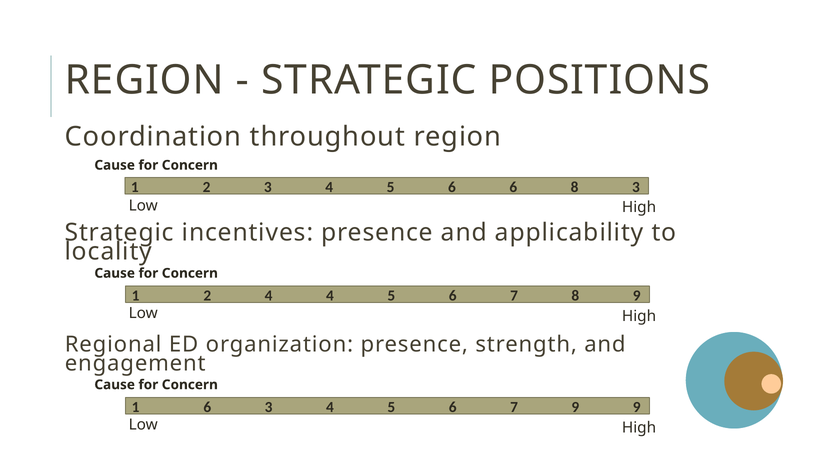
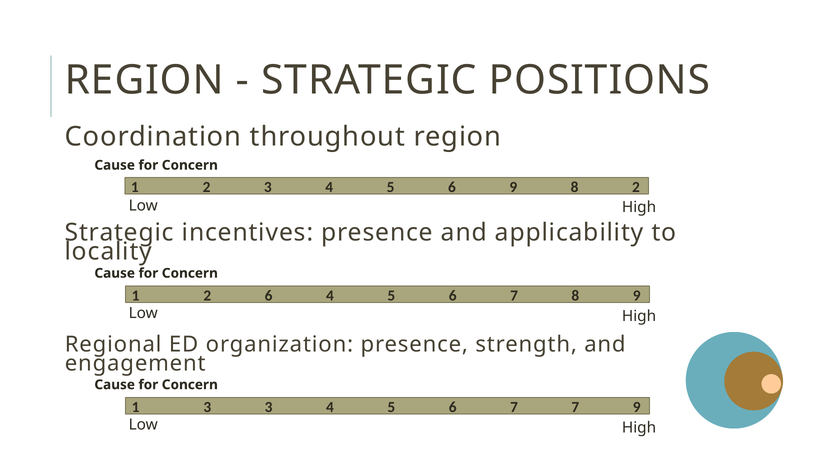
6 6: 6 -> 9
8 3: 3 -> 2
2 4: 4 -> 6
1 6: 6 -> 3
7 9: 9 -> 7
